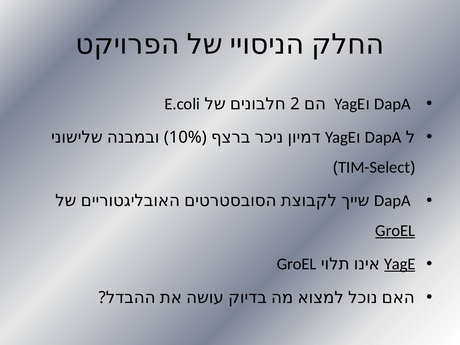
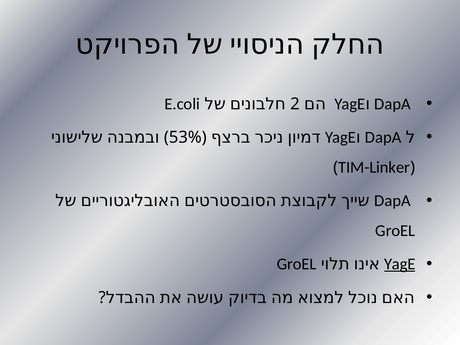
10%: 10% -> 53%
TIM-Select: TIM-Select -> TIM-Linker
GroEL at (395, 231) underline: present -> none
